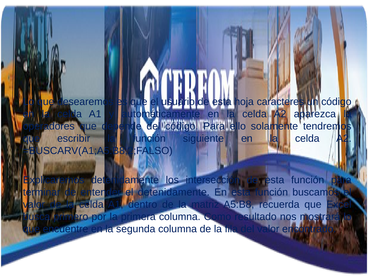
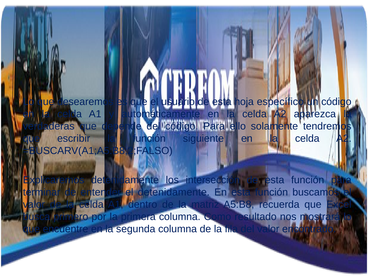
caracteres: caracteres -> específico
operadores: operadores -> verdaderas
